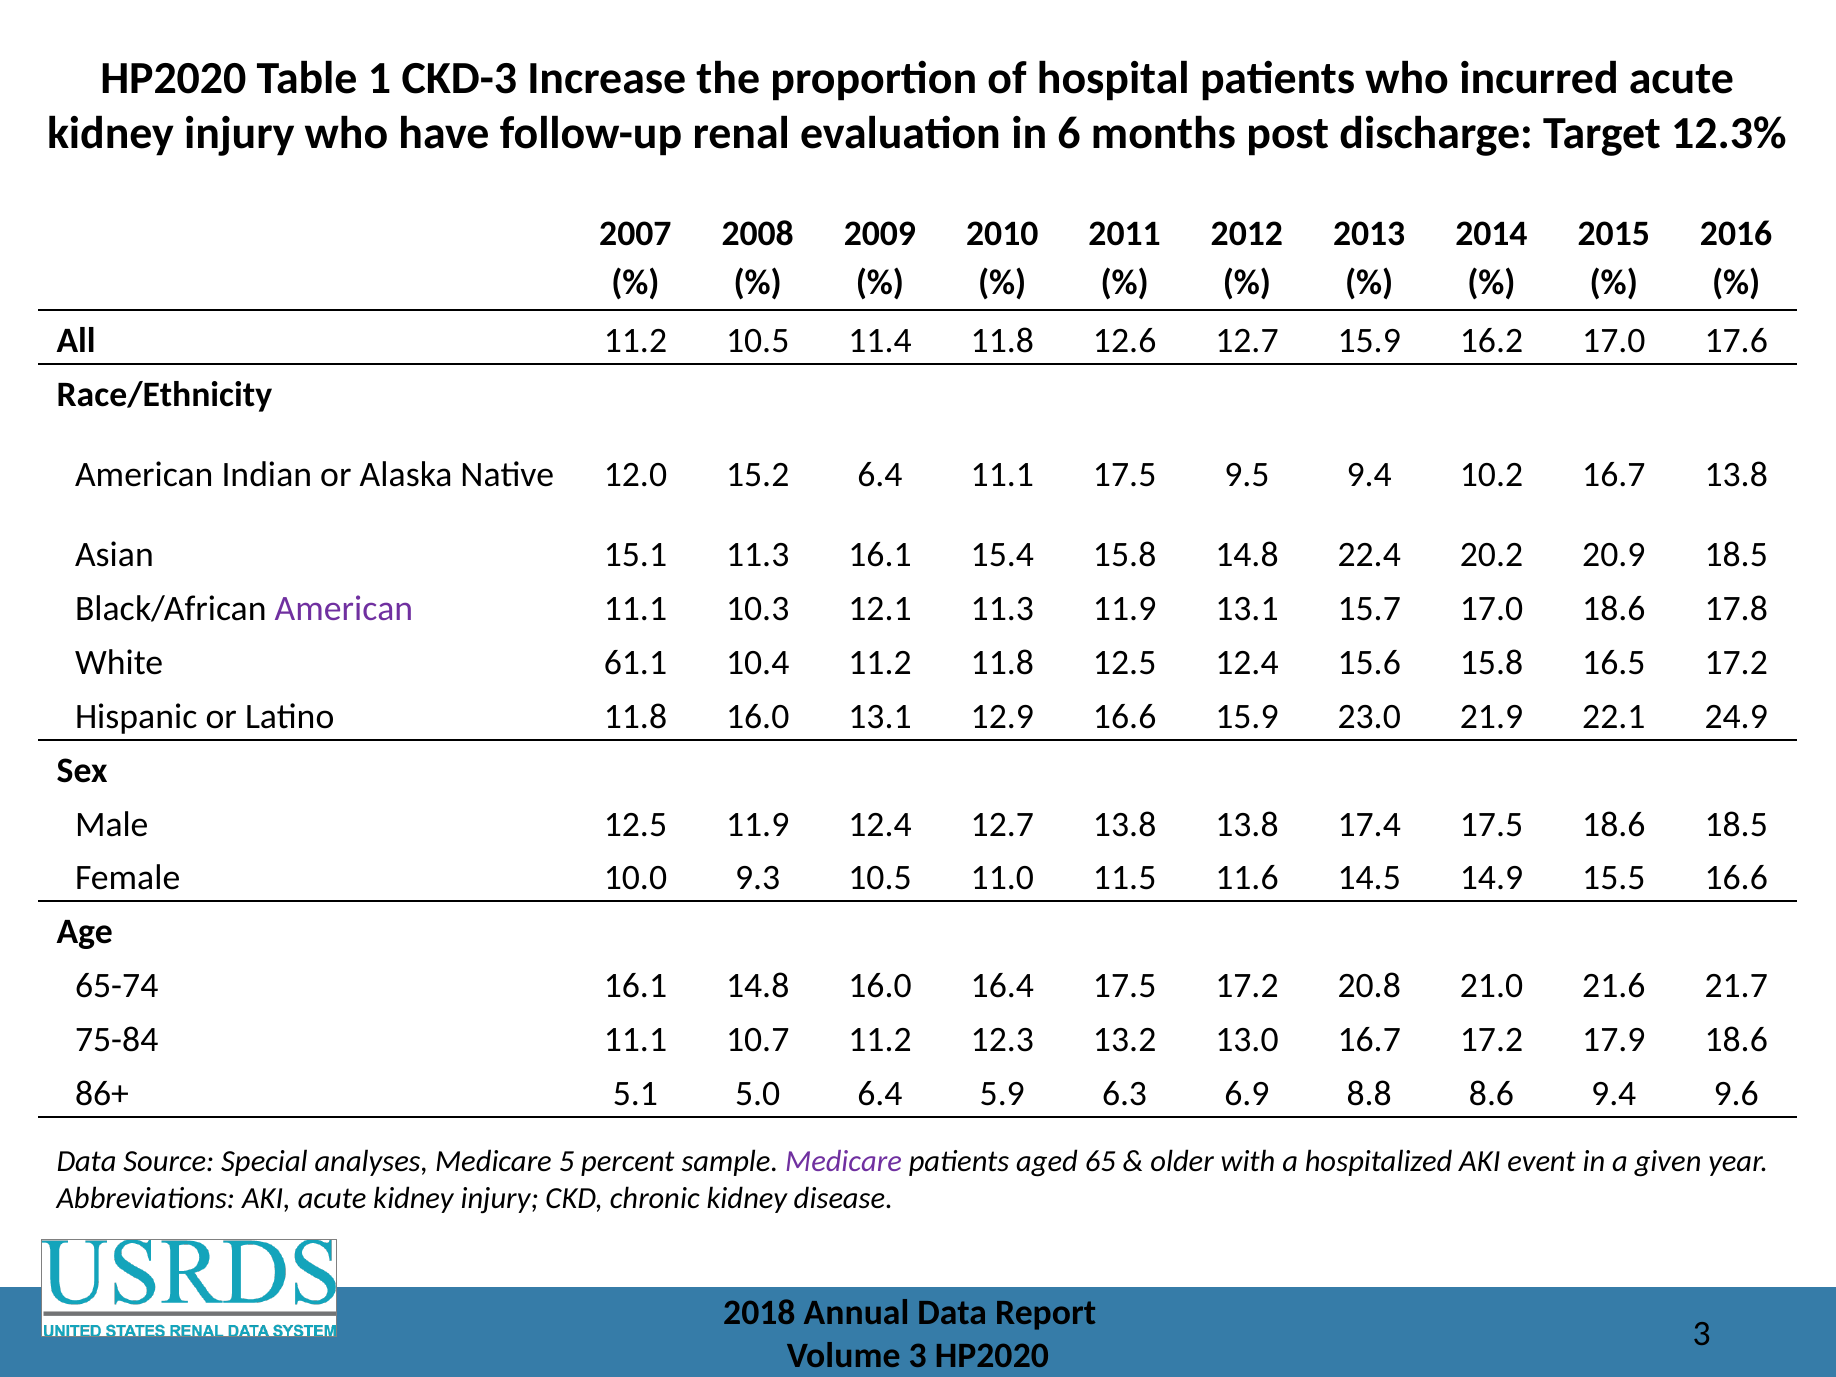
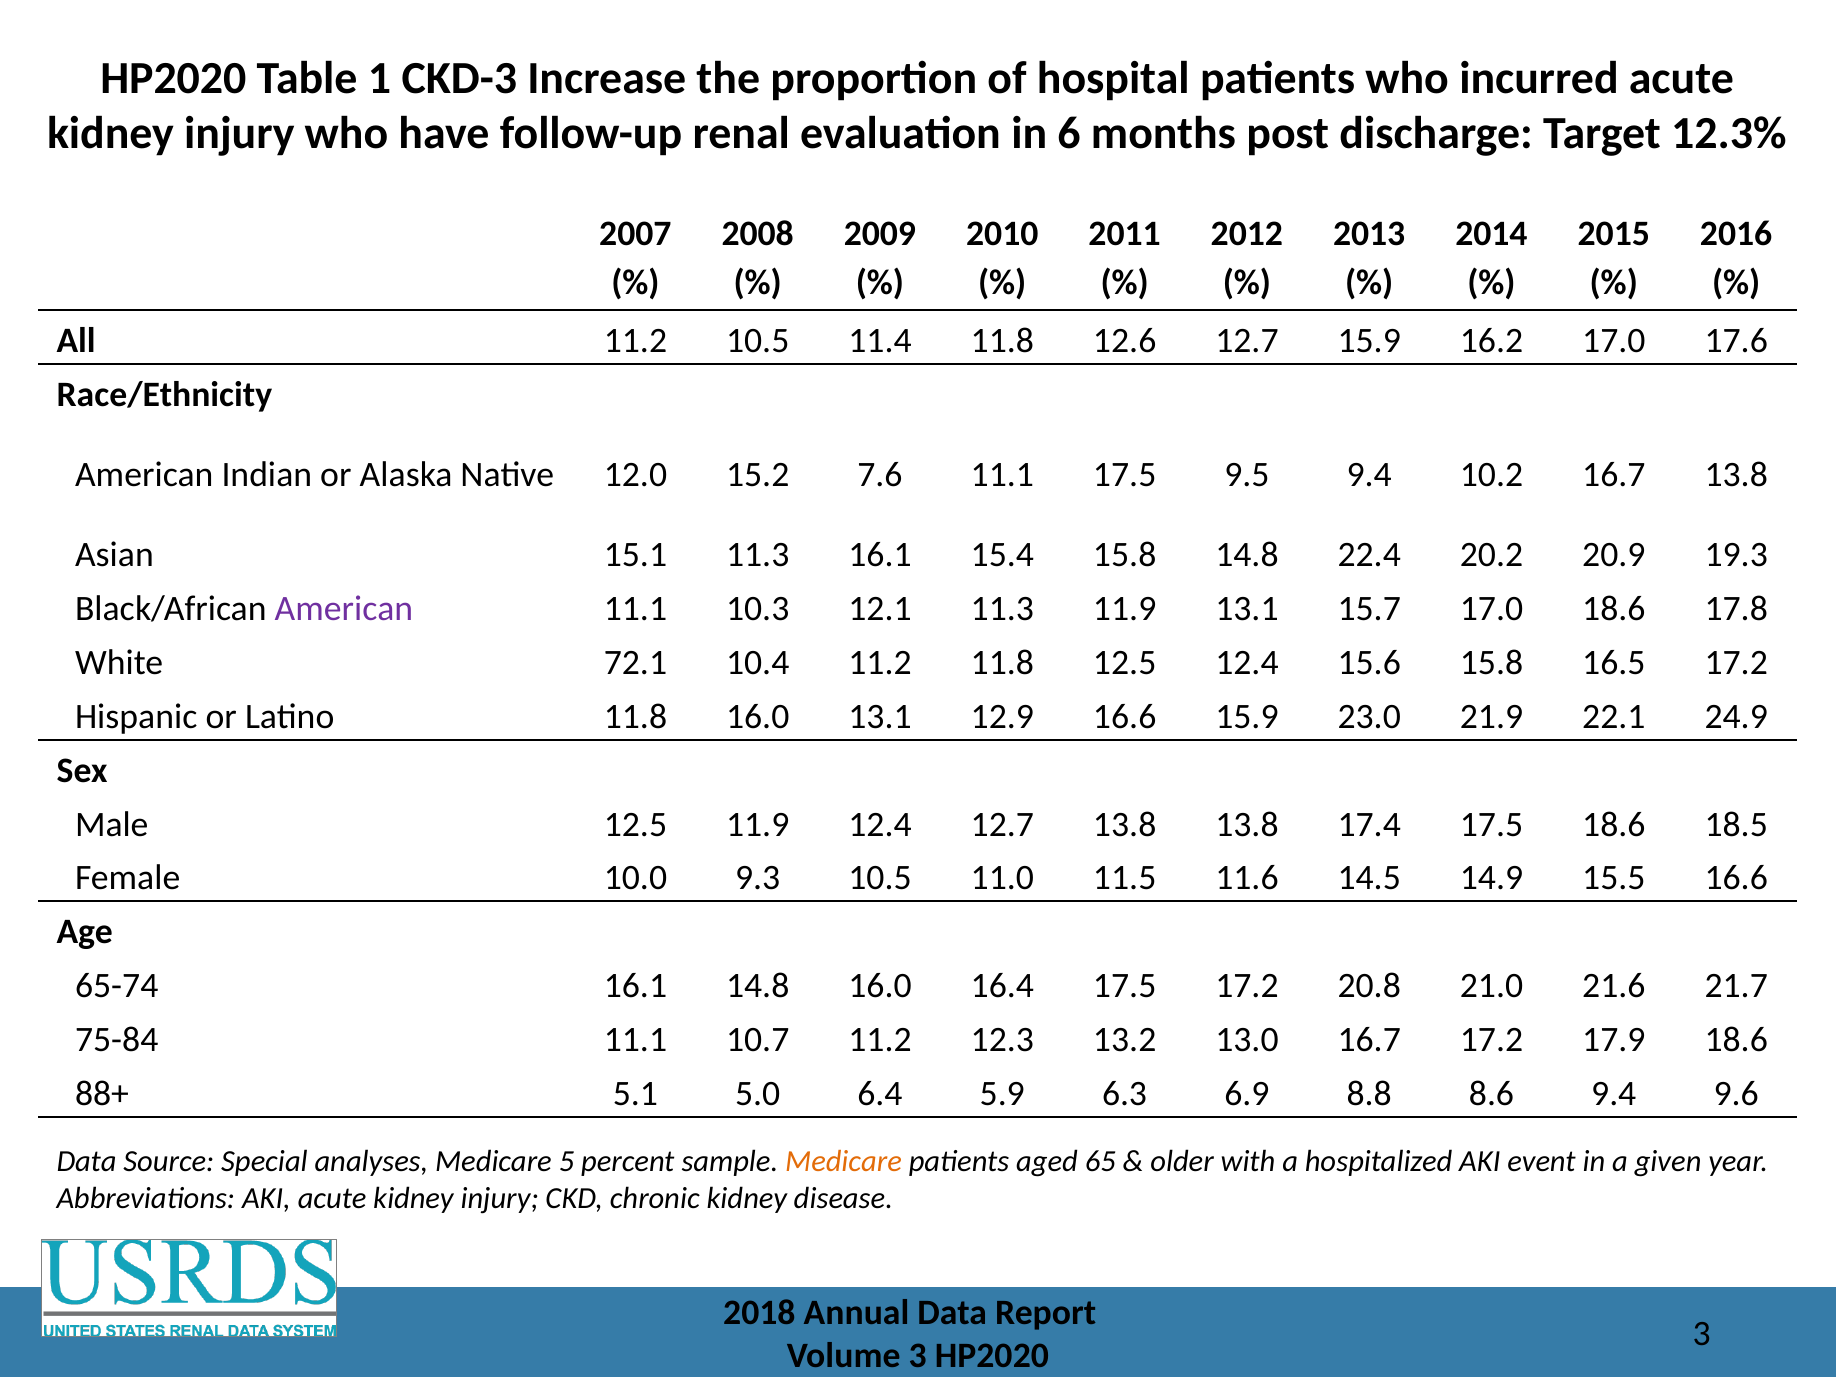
15.2 6.4: 6.4 -> 7.6
20.9 18.5: 18.5 -> 19.3
61.1: 61.1 -> 72.1
86+: 86+ -> 88+
Medicare at (844, 1162) colour: purple -> orange
